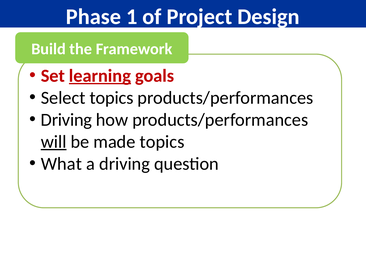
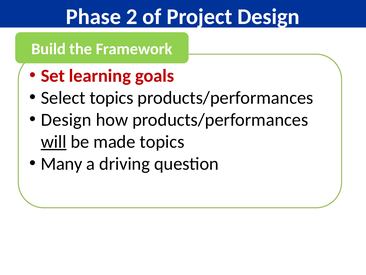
1: 1 -> 2
learning underline: present -> none
Driving at (66, 120): Driving -> Design
What: What -> Many
